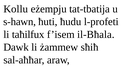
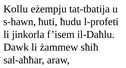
taħilfux: taħilfux -> jinkorla
il-Bħala: il-Bħala -> il-Daħlu
